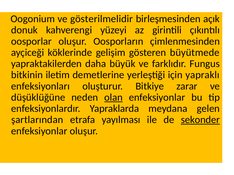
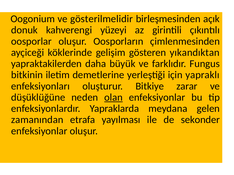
büyütmede: büyütmede -> yıkandıktan
şartlarından: şartlarından -> zamanından
sekonder underline: present -> none
